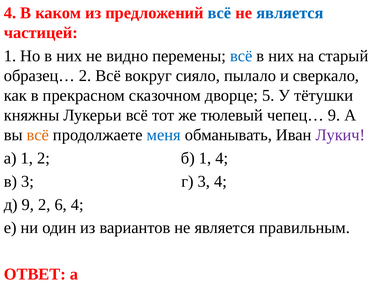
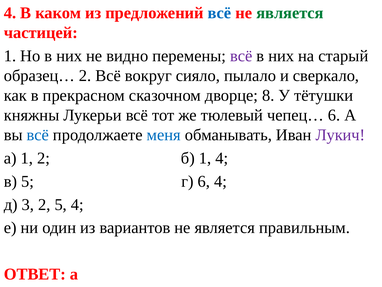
является at (290, 13) colour: blue -> green
всё at (241, 56) colour: blue -> purple
5: 5 -> 8
чепец… 9: 9 -> 6
всё at (38, 135) colour: orange -> blue
в 3: 3 -> 5
г 3: 3 -> 6
д 9: 9 -> 3
2 6: 6 -> 5
